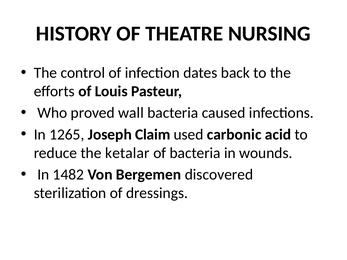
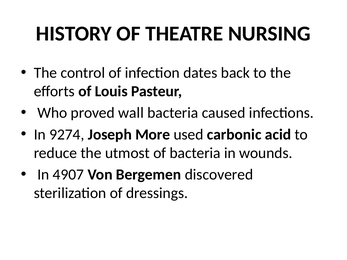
1265: 1265 -> 9274
Claim: Claim -> More
ketalar: ketalar -> utmost
1482: 1482 -> 4907
